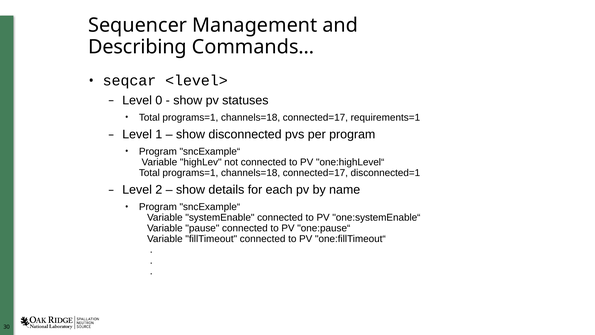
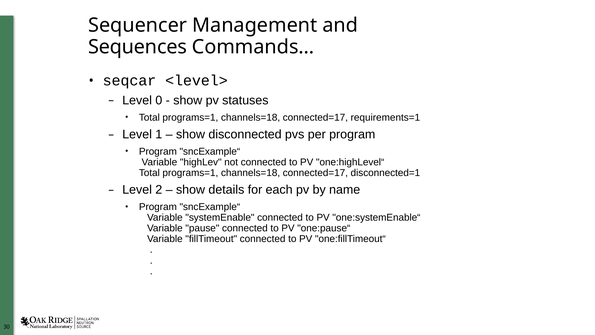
Describing: Describing -> Sequences
